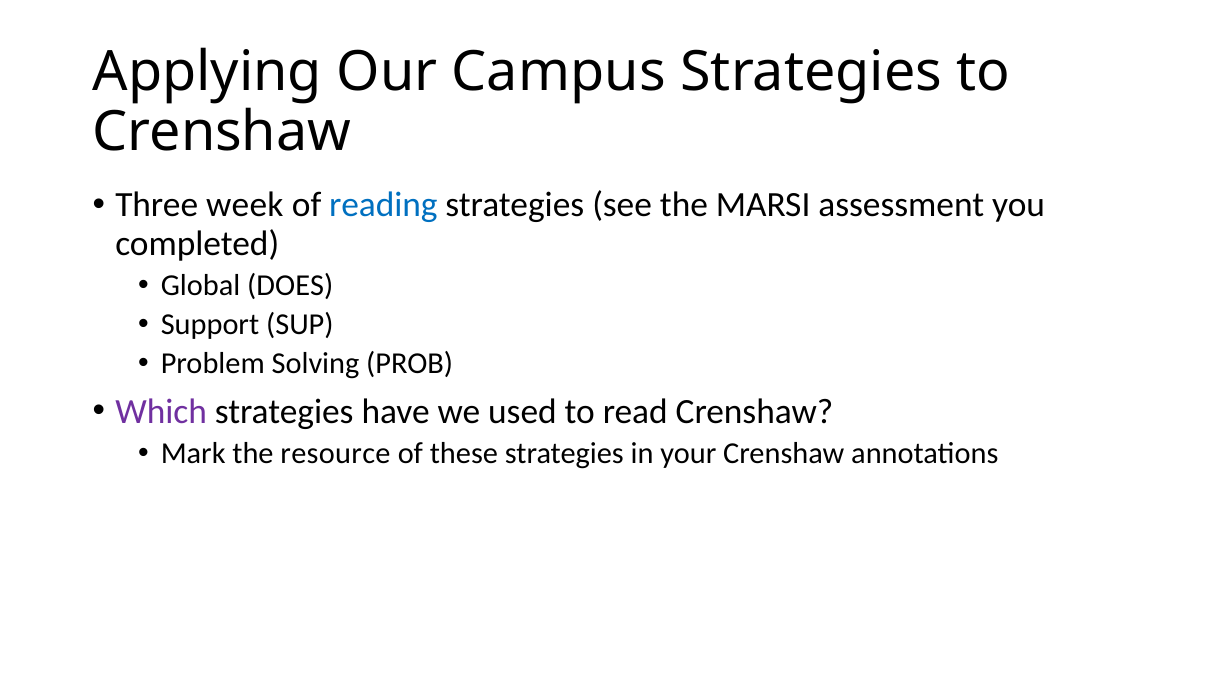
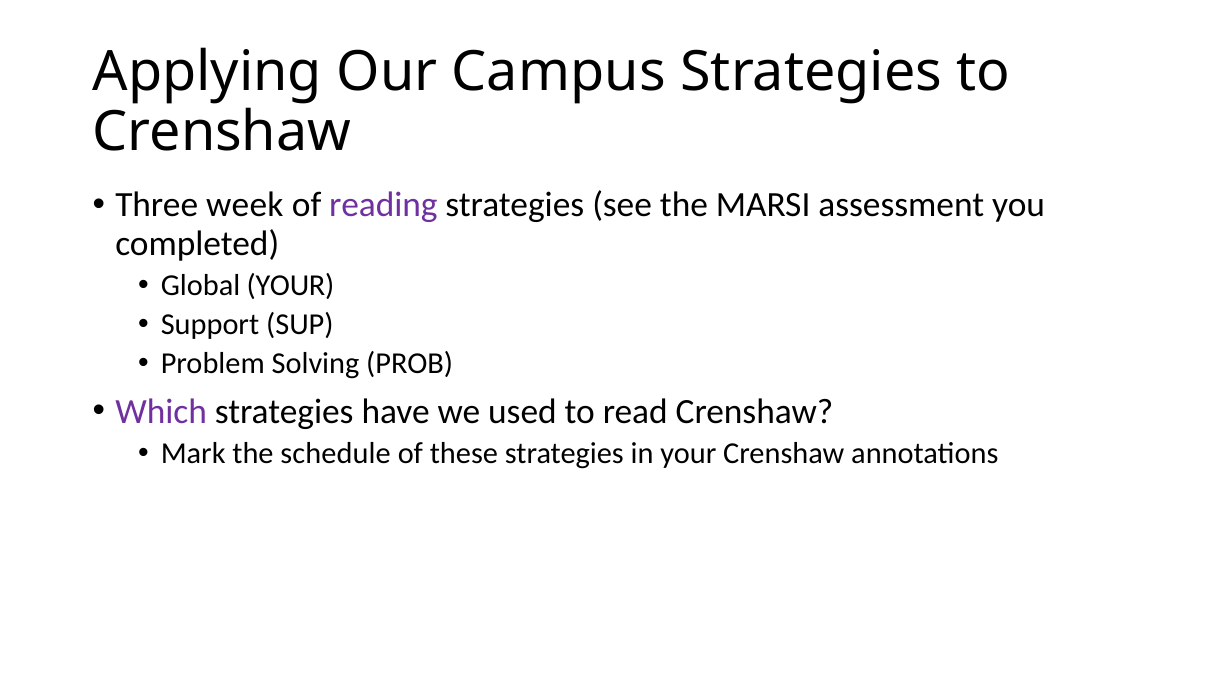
reading colour: blue -> purple
Global DOES: DOES -> YOUR
resource: resource -> schedule
